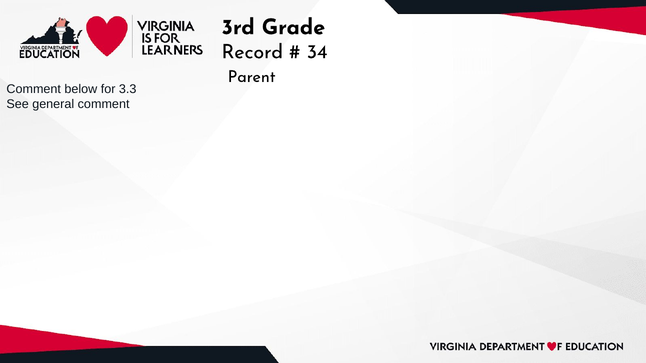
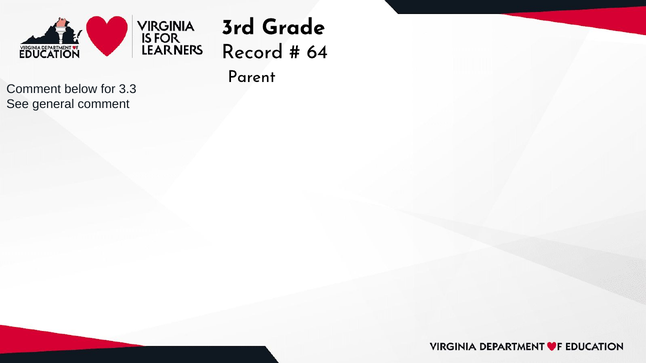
34: 34 -> 64
